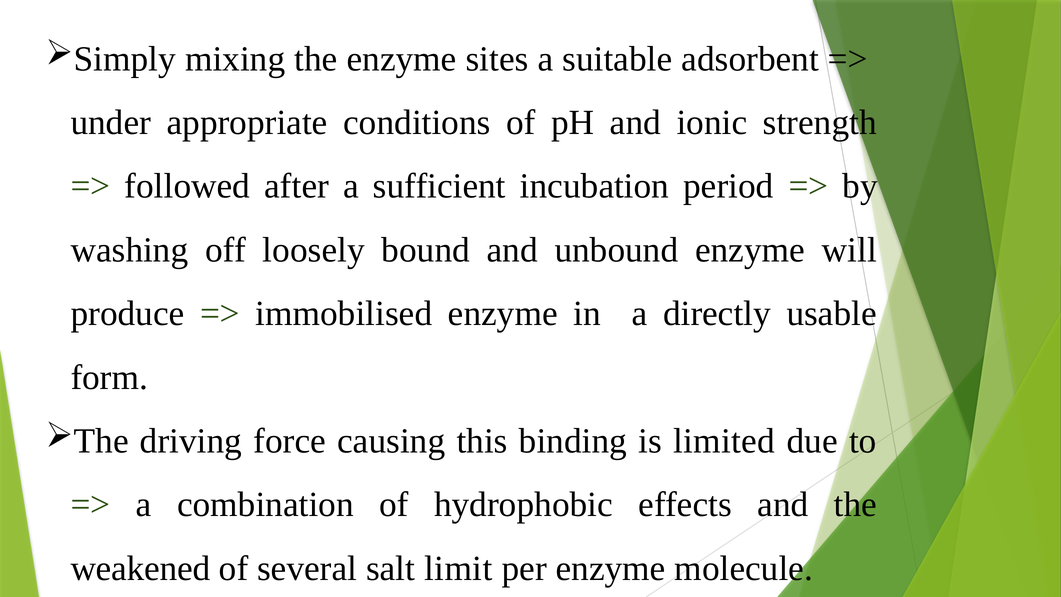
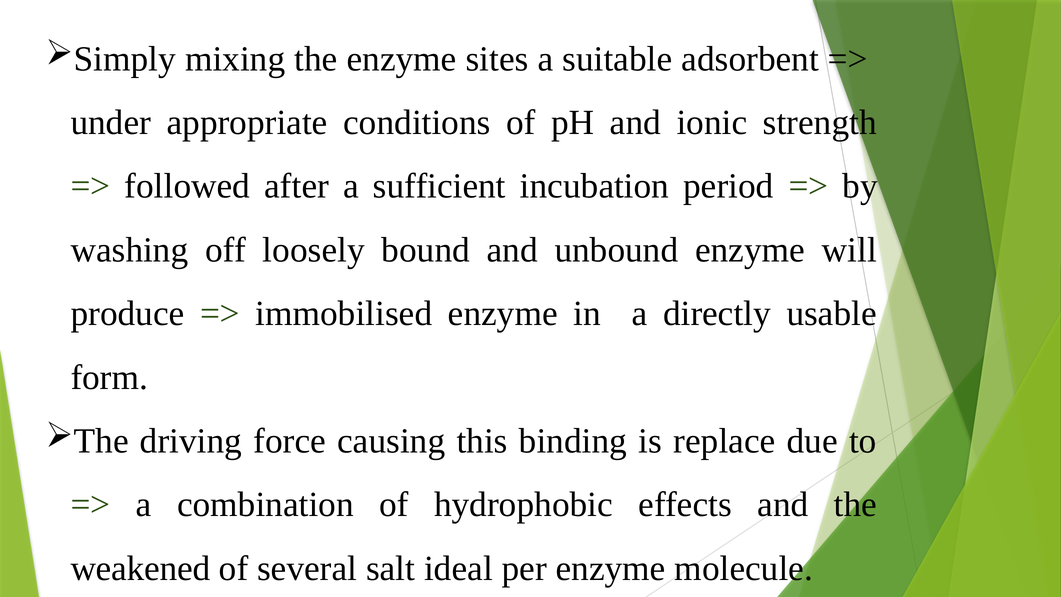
limited: limited -> replace
limit: limit -> ideal
